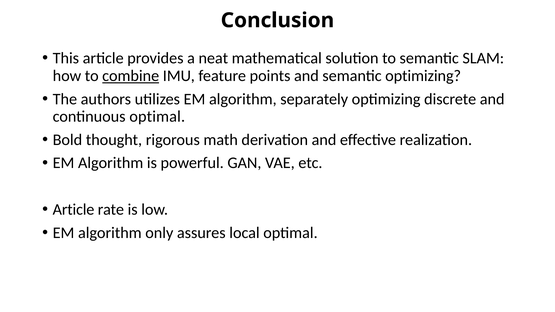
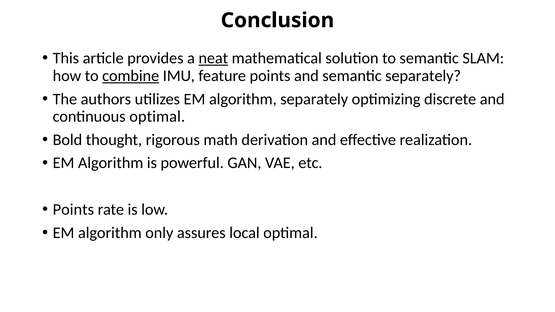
neat underline: none -> present
semantic optimizing: optimizing -> separately
Article at (74, 210): Article -> Points
